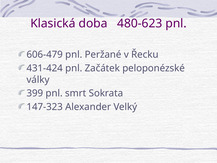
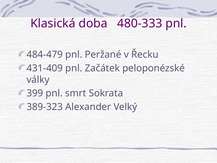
480-623: 480-623 -> 480-333
606-479: 606-479 -> 484-479
431-424: 431-424 -> 431-409
147-323: 147-323 -> 389-323
